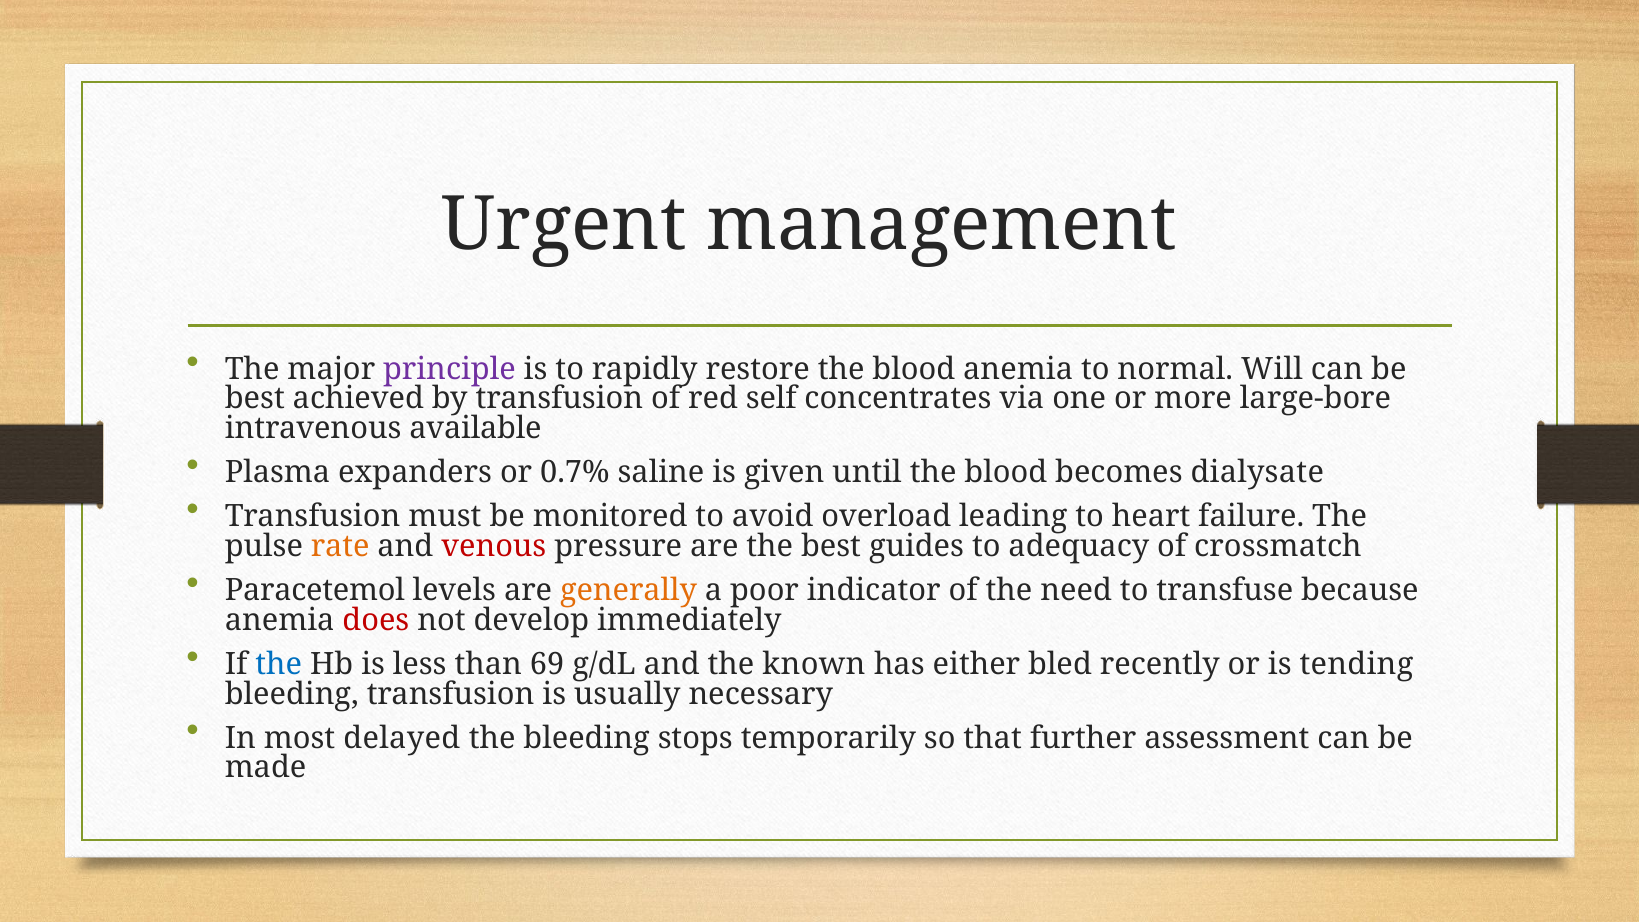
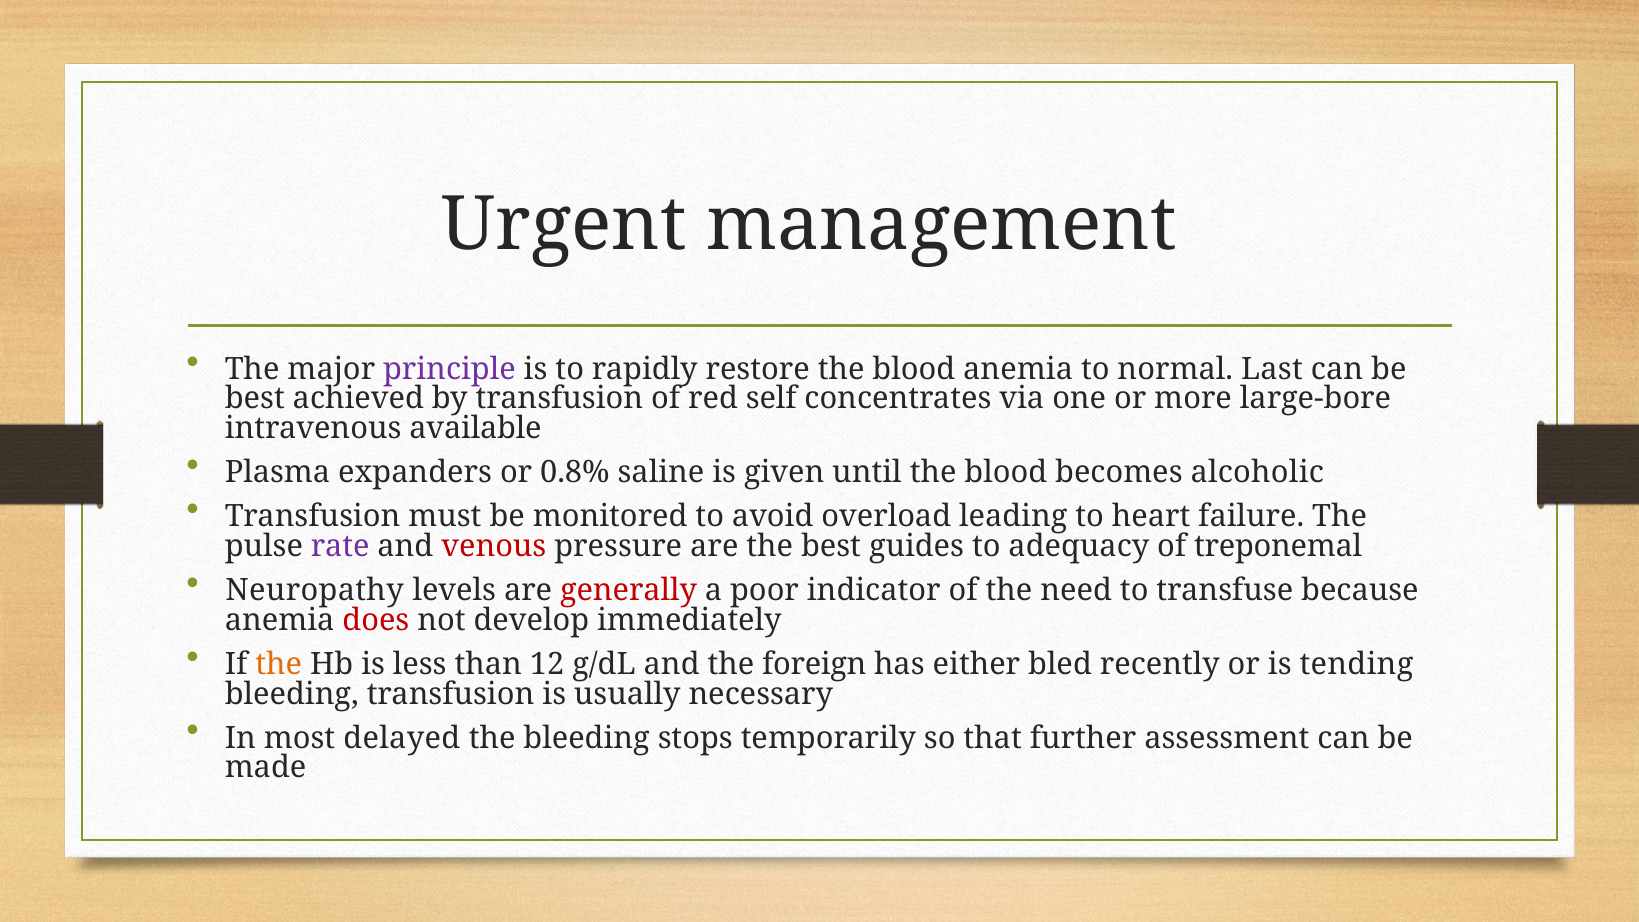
Will: Will -> Last
0.7%: 0.7% -> 0.8%
dialysate: dialysate -> alcoholic
rate colour: orange -> purple
crossmatch: crossmatch -> treponemal
Paracetemol: Paracetemol -> Neuropathy
generally colour: orange -> red
the at (279, 664) colour: blue -> orange
69: 69 -> 12
known: known -> foreign
